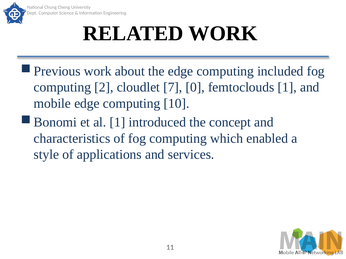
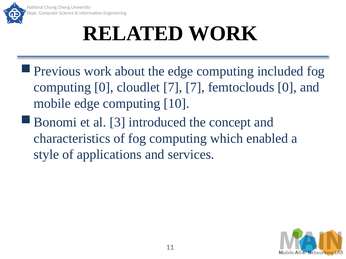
computing 2: 2 -> 0
7 0: 0 -> 7
femtoclouds 1: 1 -> 0
al 1: 1 -> 3
